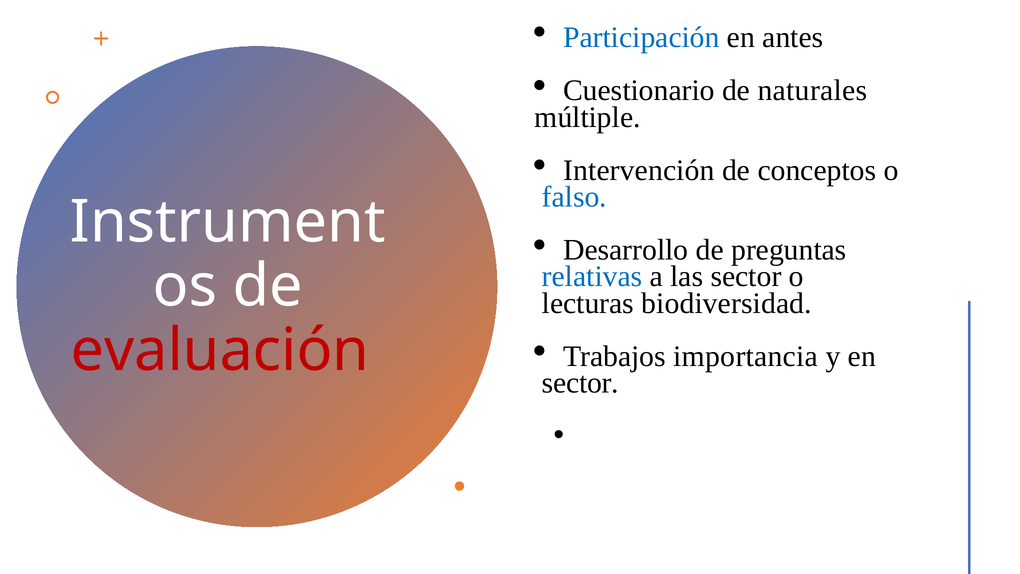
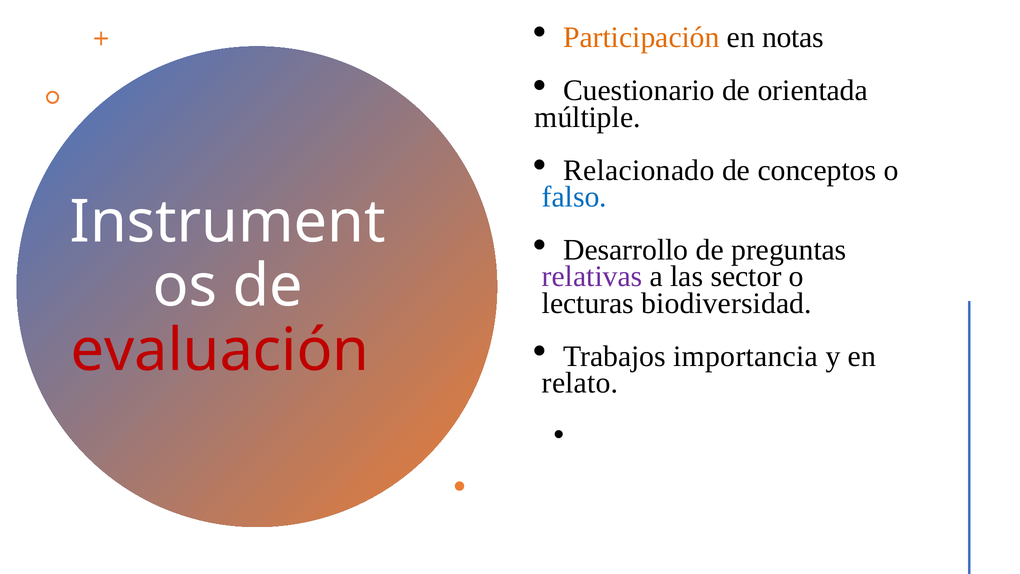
Participación colour: blue -> orange
antes: antes -> notas
naturales: naturales -> orientada
Intervención: Intervención -> Relacionado
relativas colour: blue -> purple
sector at (580, 383): sector -> relato
